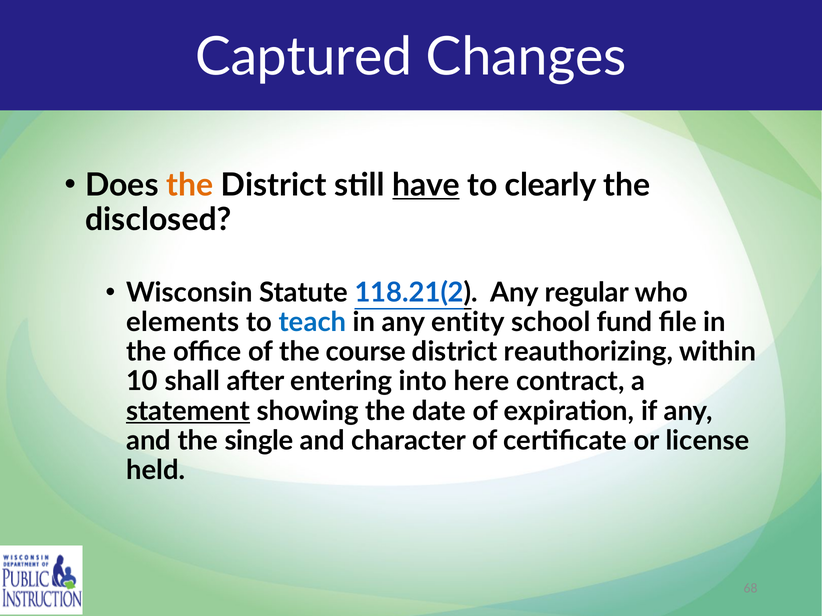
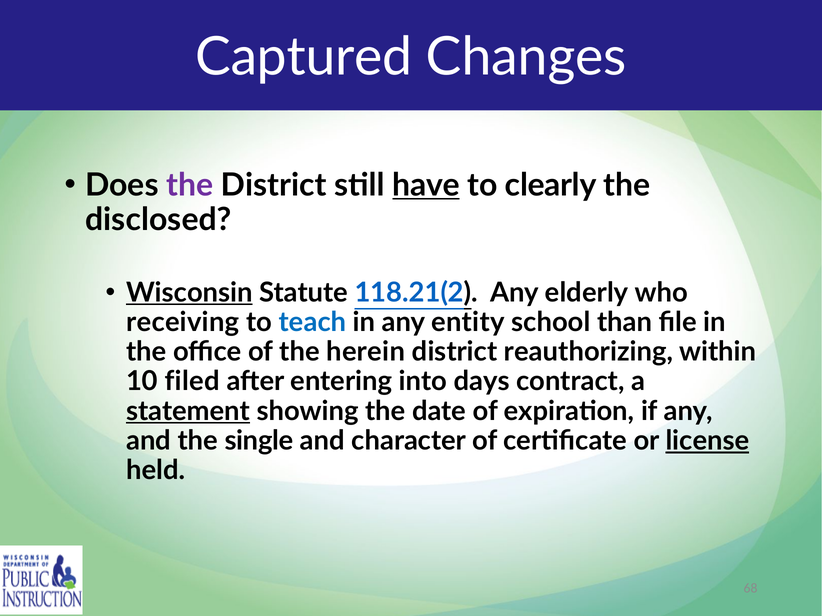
the at (190, 185) colour: orange -> purple
Wisconsin underline: none -> present
regular: regular -> elderly
elements: elements -> receiving
fund: fund -> than
course: course -> herein
shall: shall -> filed
here: here -> days
license underline: none -> present
